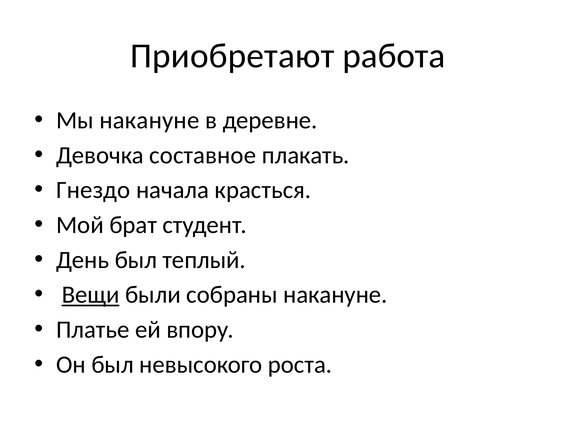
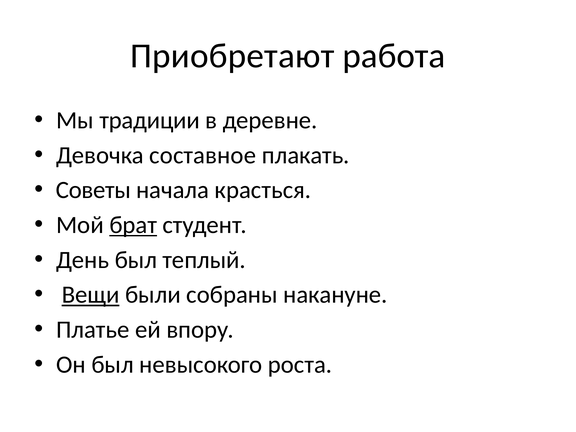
Мы накануне: накануне -> традиции
Гнездо: Гнездо -> Советы
брат underline: none -> present
